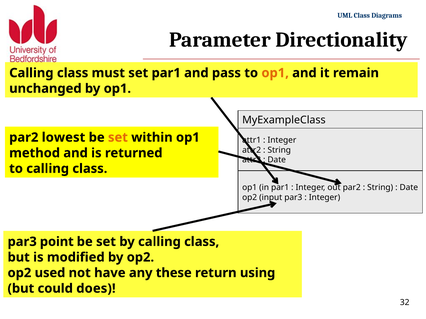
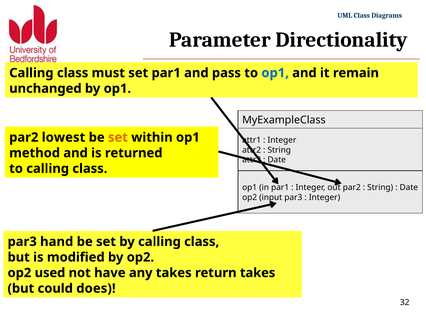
op1 at (275, 73) colour: orange -> blue
point: point -> hand
any these: these -> takes
return using: using -> takes
